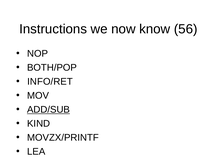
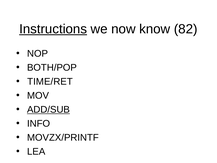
Instructions underline: none -> present
56: 56 -> 82
INFO/RET: INFO/RET -> TIME/RET
KIND: KIND -> INFO
